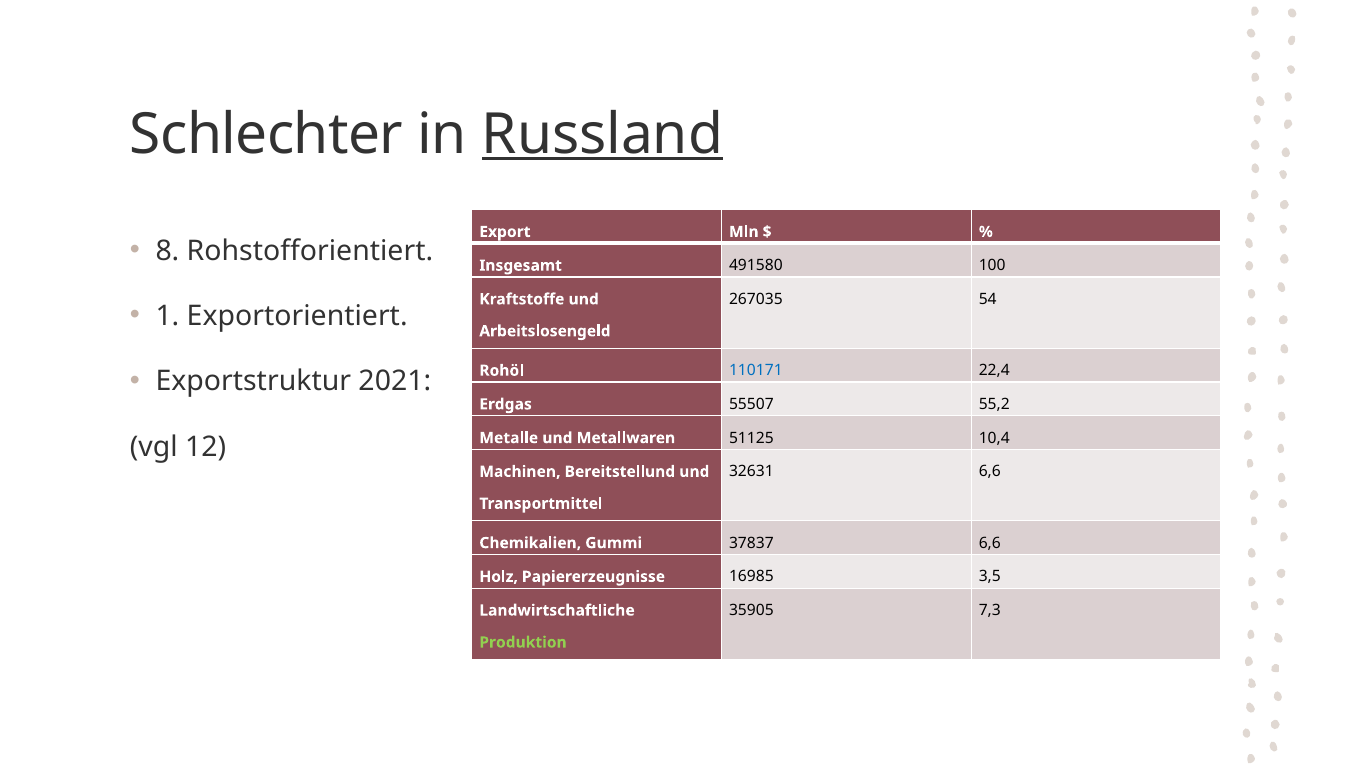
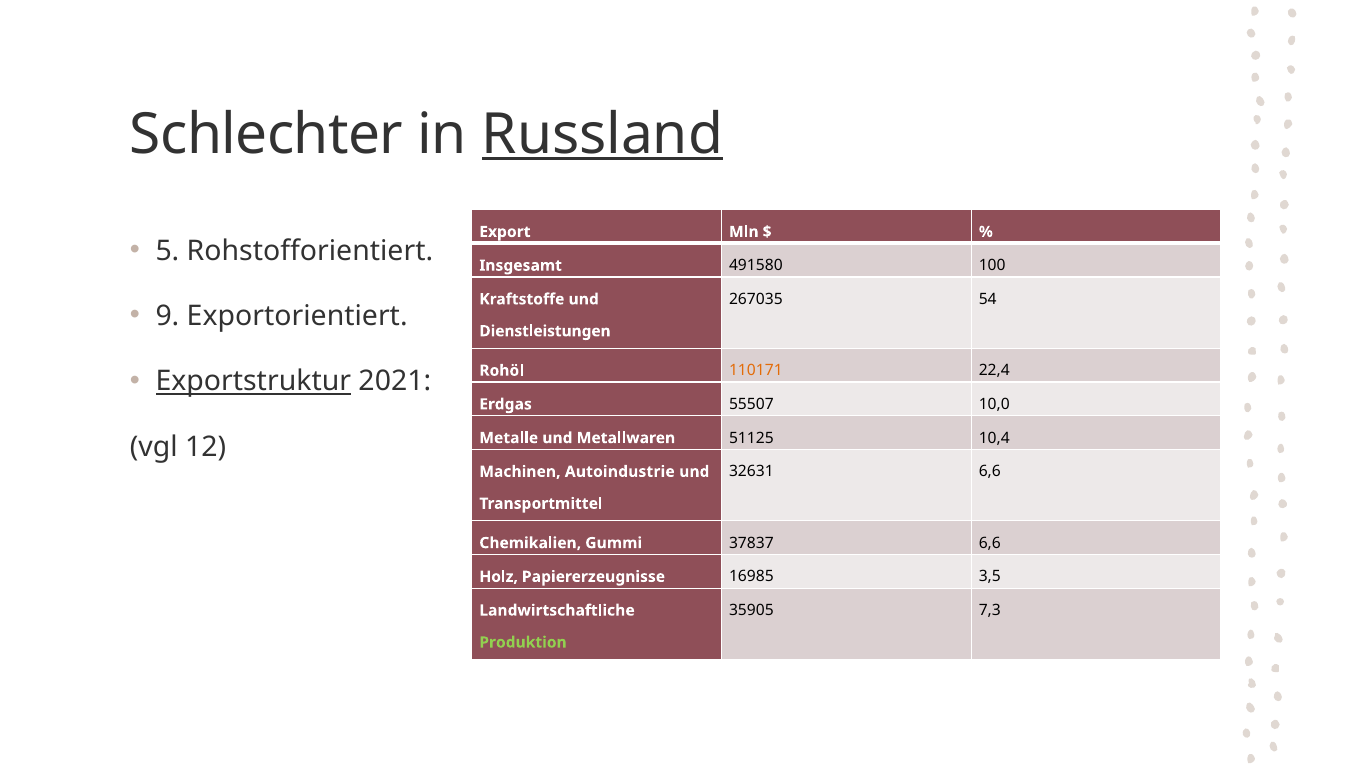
8: 8 -> 5
1: 1 -> 9
Arbeitslosengeld: Arbeitslosengeld -> Dienstleistungen
Exportstruktur underline: none -> present
110171 colour: blue -> orange
55,2: 55,2 -> 10,0
Bereitstellund: Bereitstellund -> Autoindustrie
